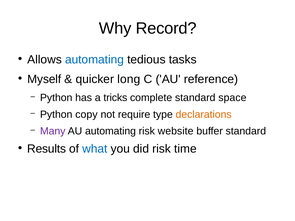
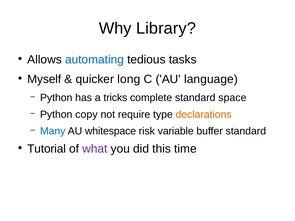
Record: Record -> Library
reference: reference -> language
Many colour: purple -> blue
AU automating: automating -> whitespace
website: website -> variable
Results: Results -> Tutorial
what colour: blue -> purple
did risk: risk -> this
